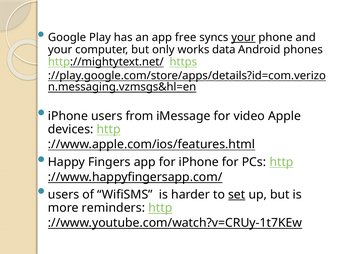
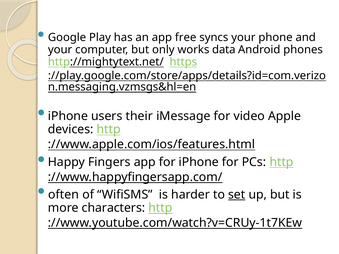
your at (243, 37) underline: present -> none
from: from -> their
users at (64, 195): users -> often
reminders: reminders -> characters
